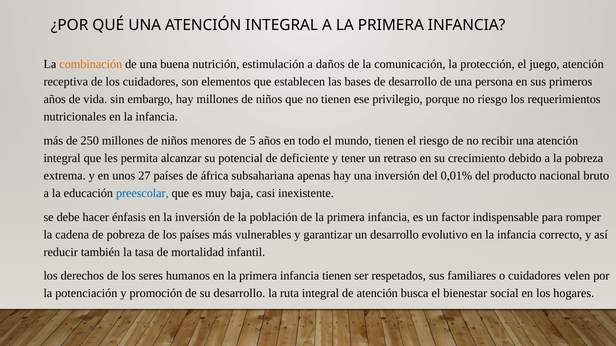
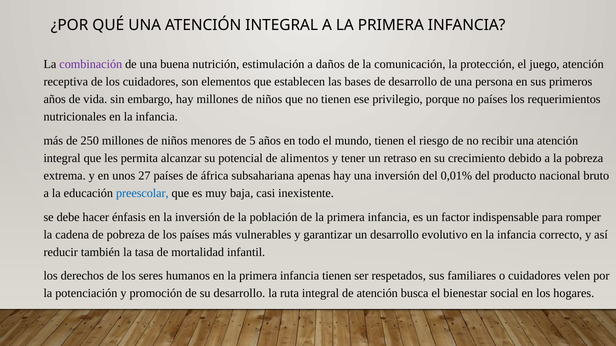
combinación colour: orange -> purple
no riesgo: riesgo -> países
deficiente: deficiente -> alimentos
